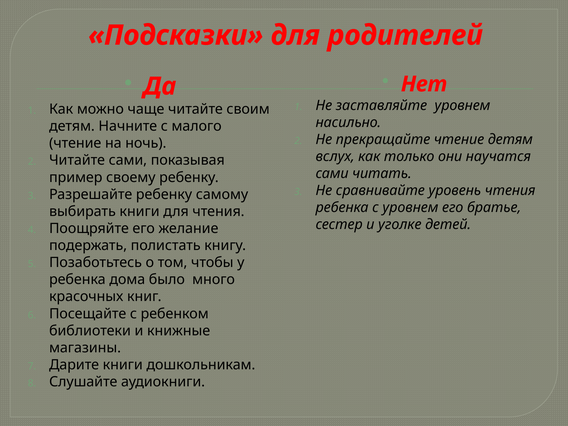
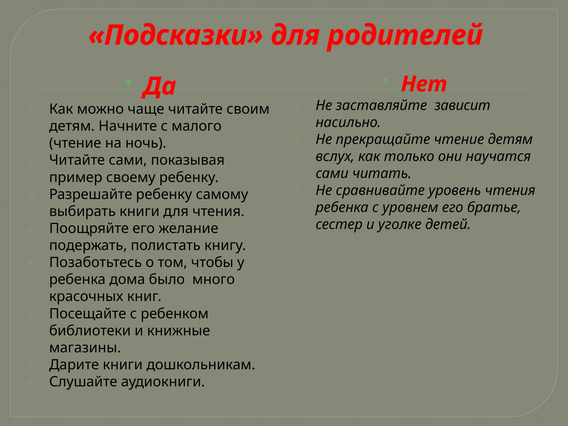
заставляйте уровнем: уровнем -> зависит
